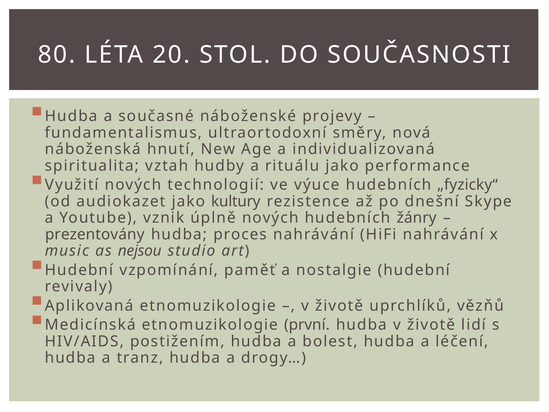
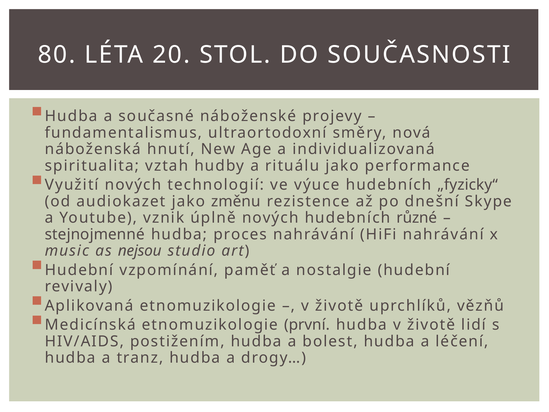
kultury: kultury -> změnu
žánry: žánry -> různé
prezentovány: prezentovány -> stejnojmenné
